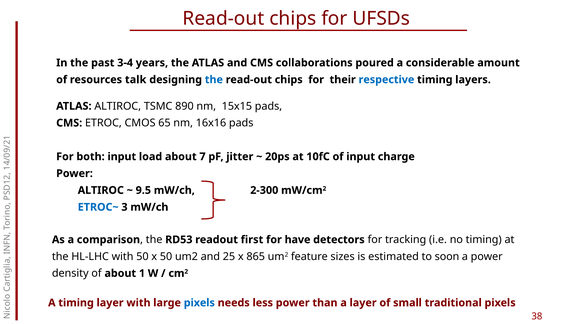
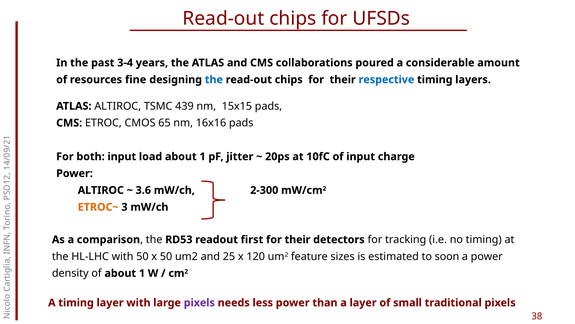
talk: talk -> fine
890: 890 -> 439
load about 7: 7 -> 1
9.5: 9.5 -> 3.6
ETROC~ colour: blue -> orange
have at (298, 239): have -> their
865: 865 -> 120
pixels at (199, 302) colour: blue -> purple
